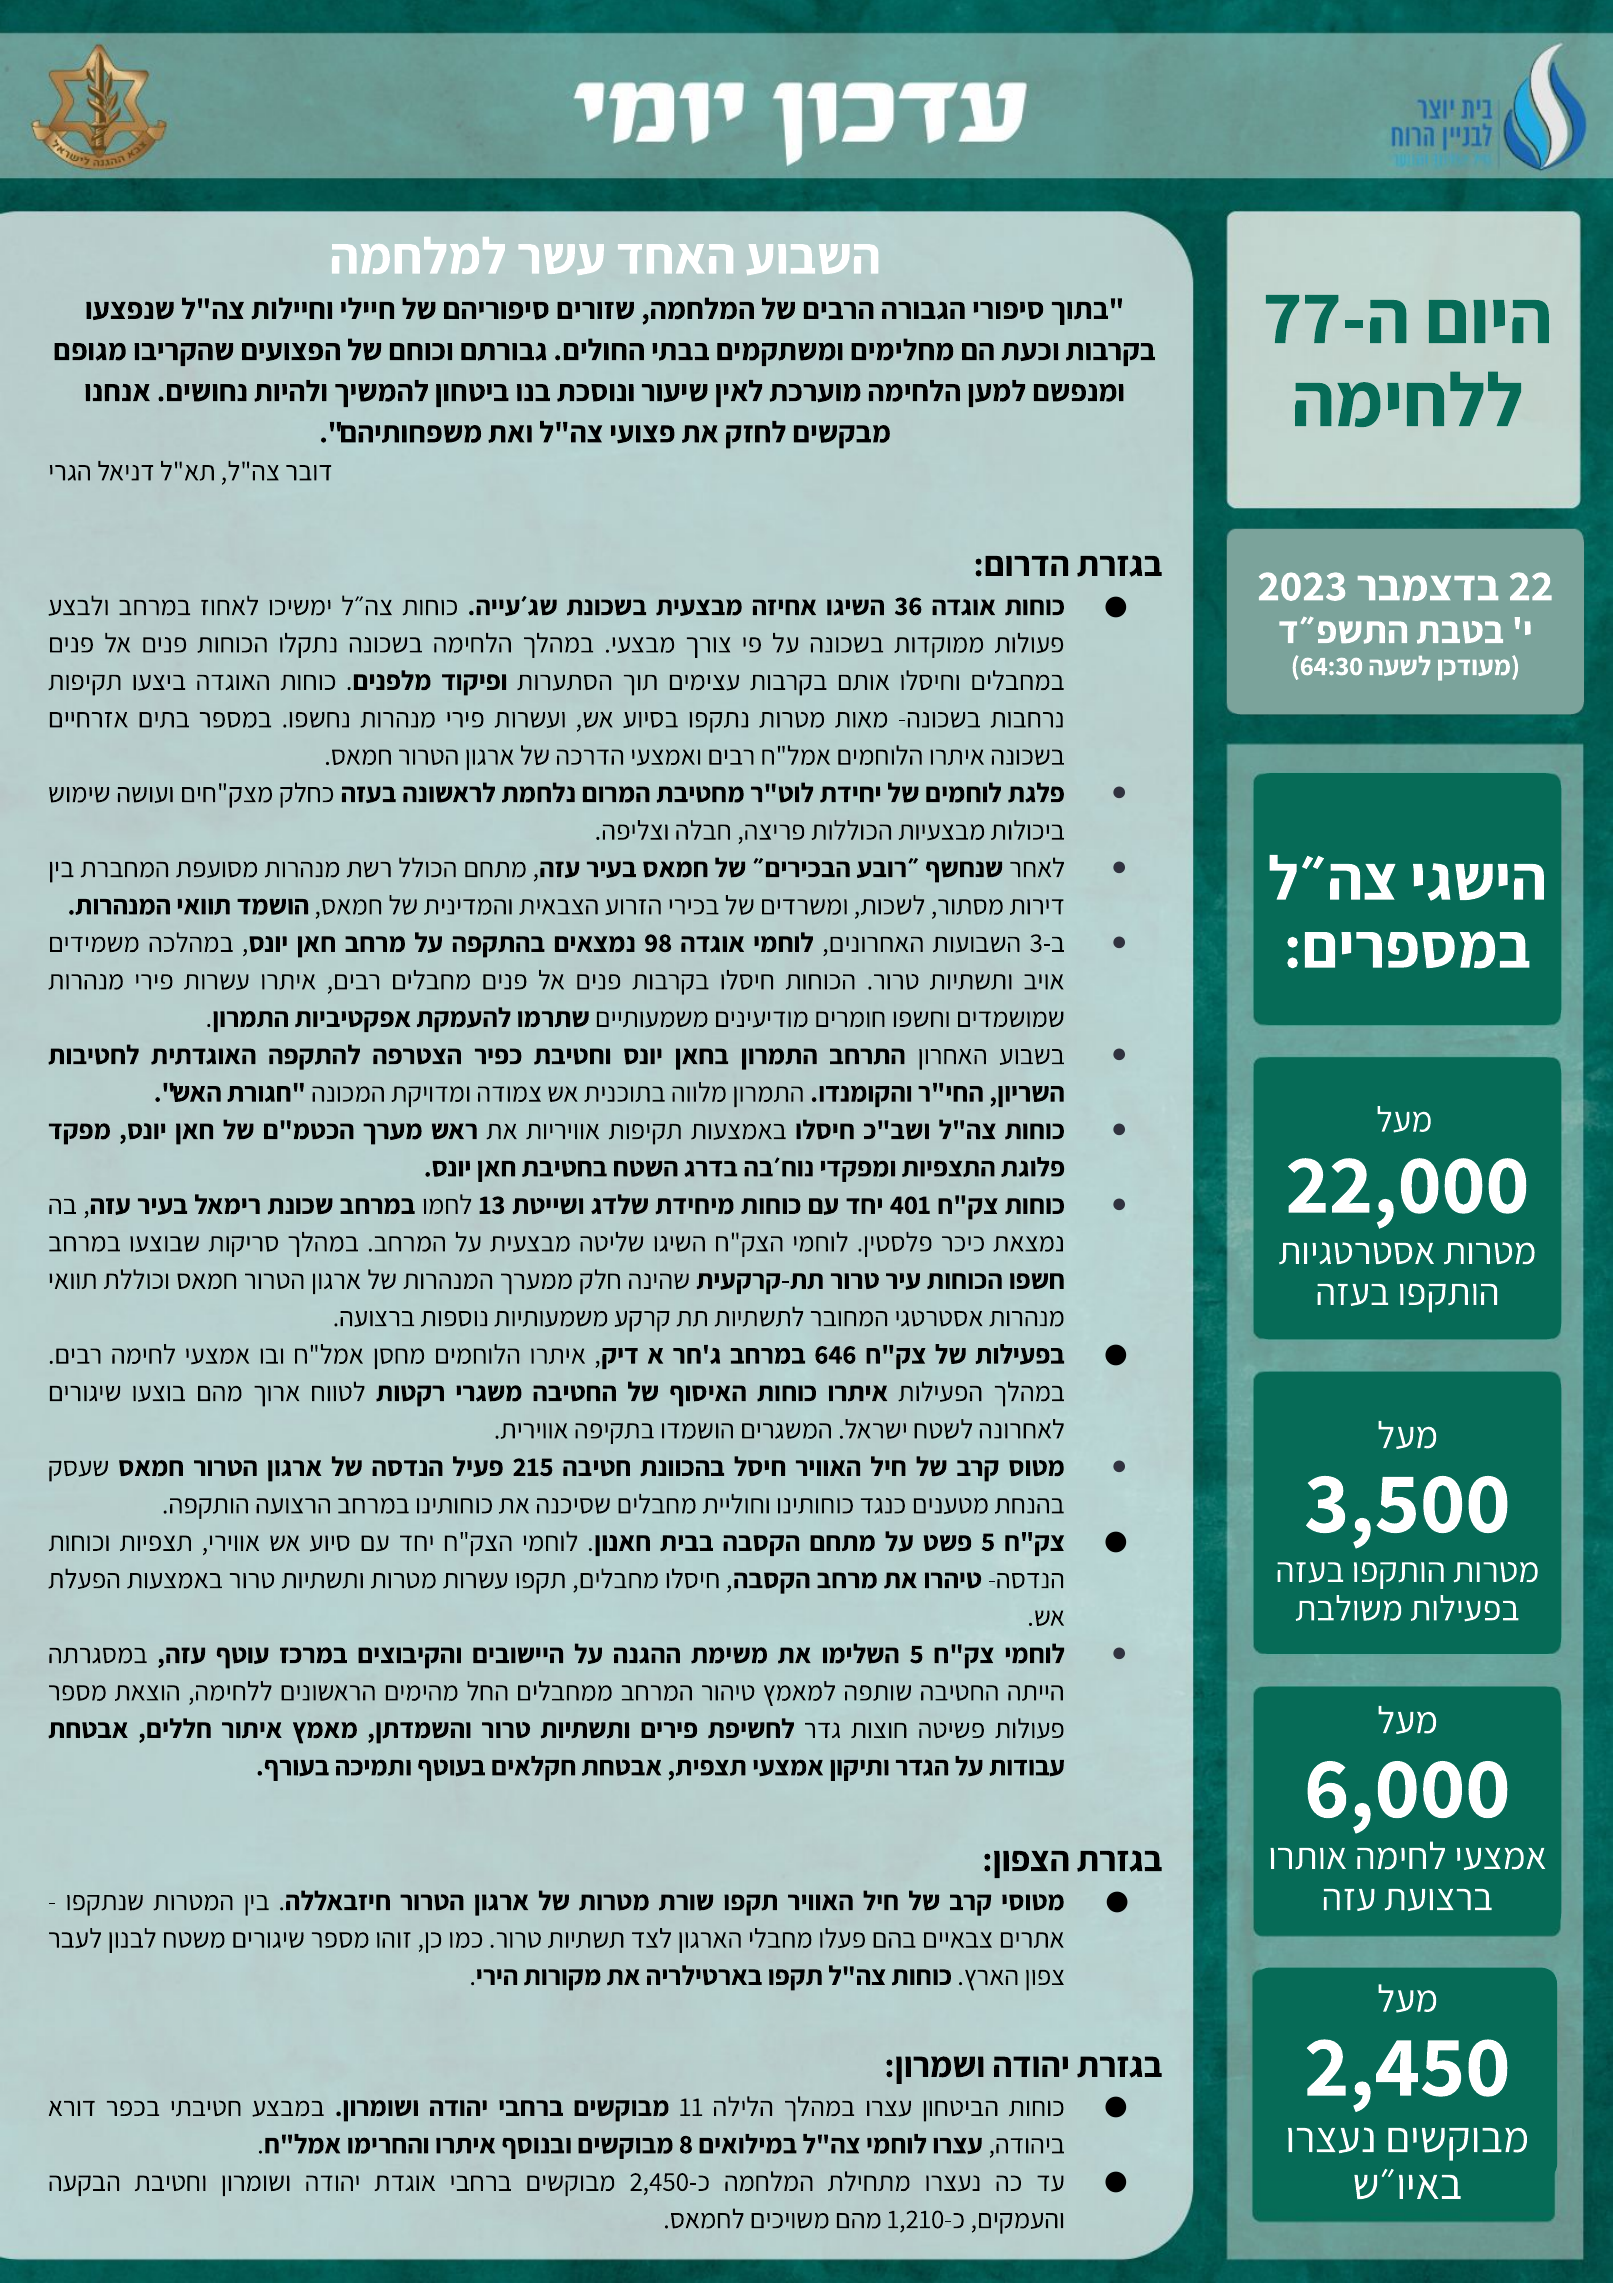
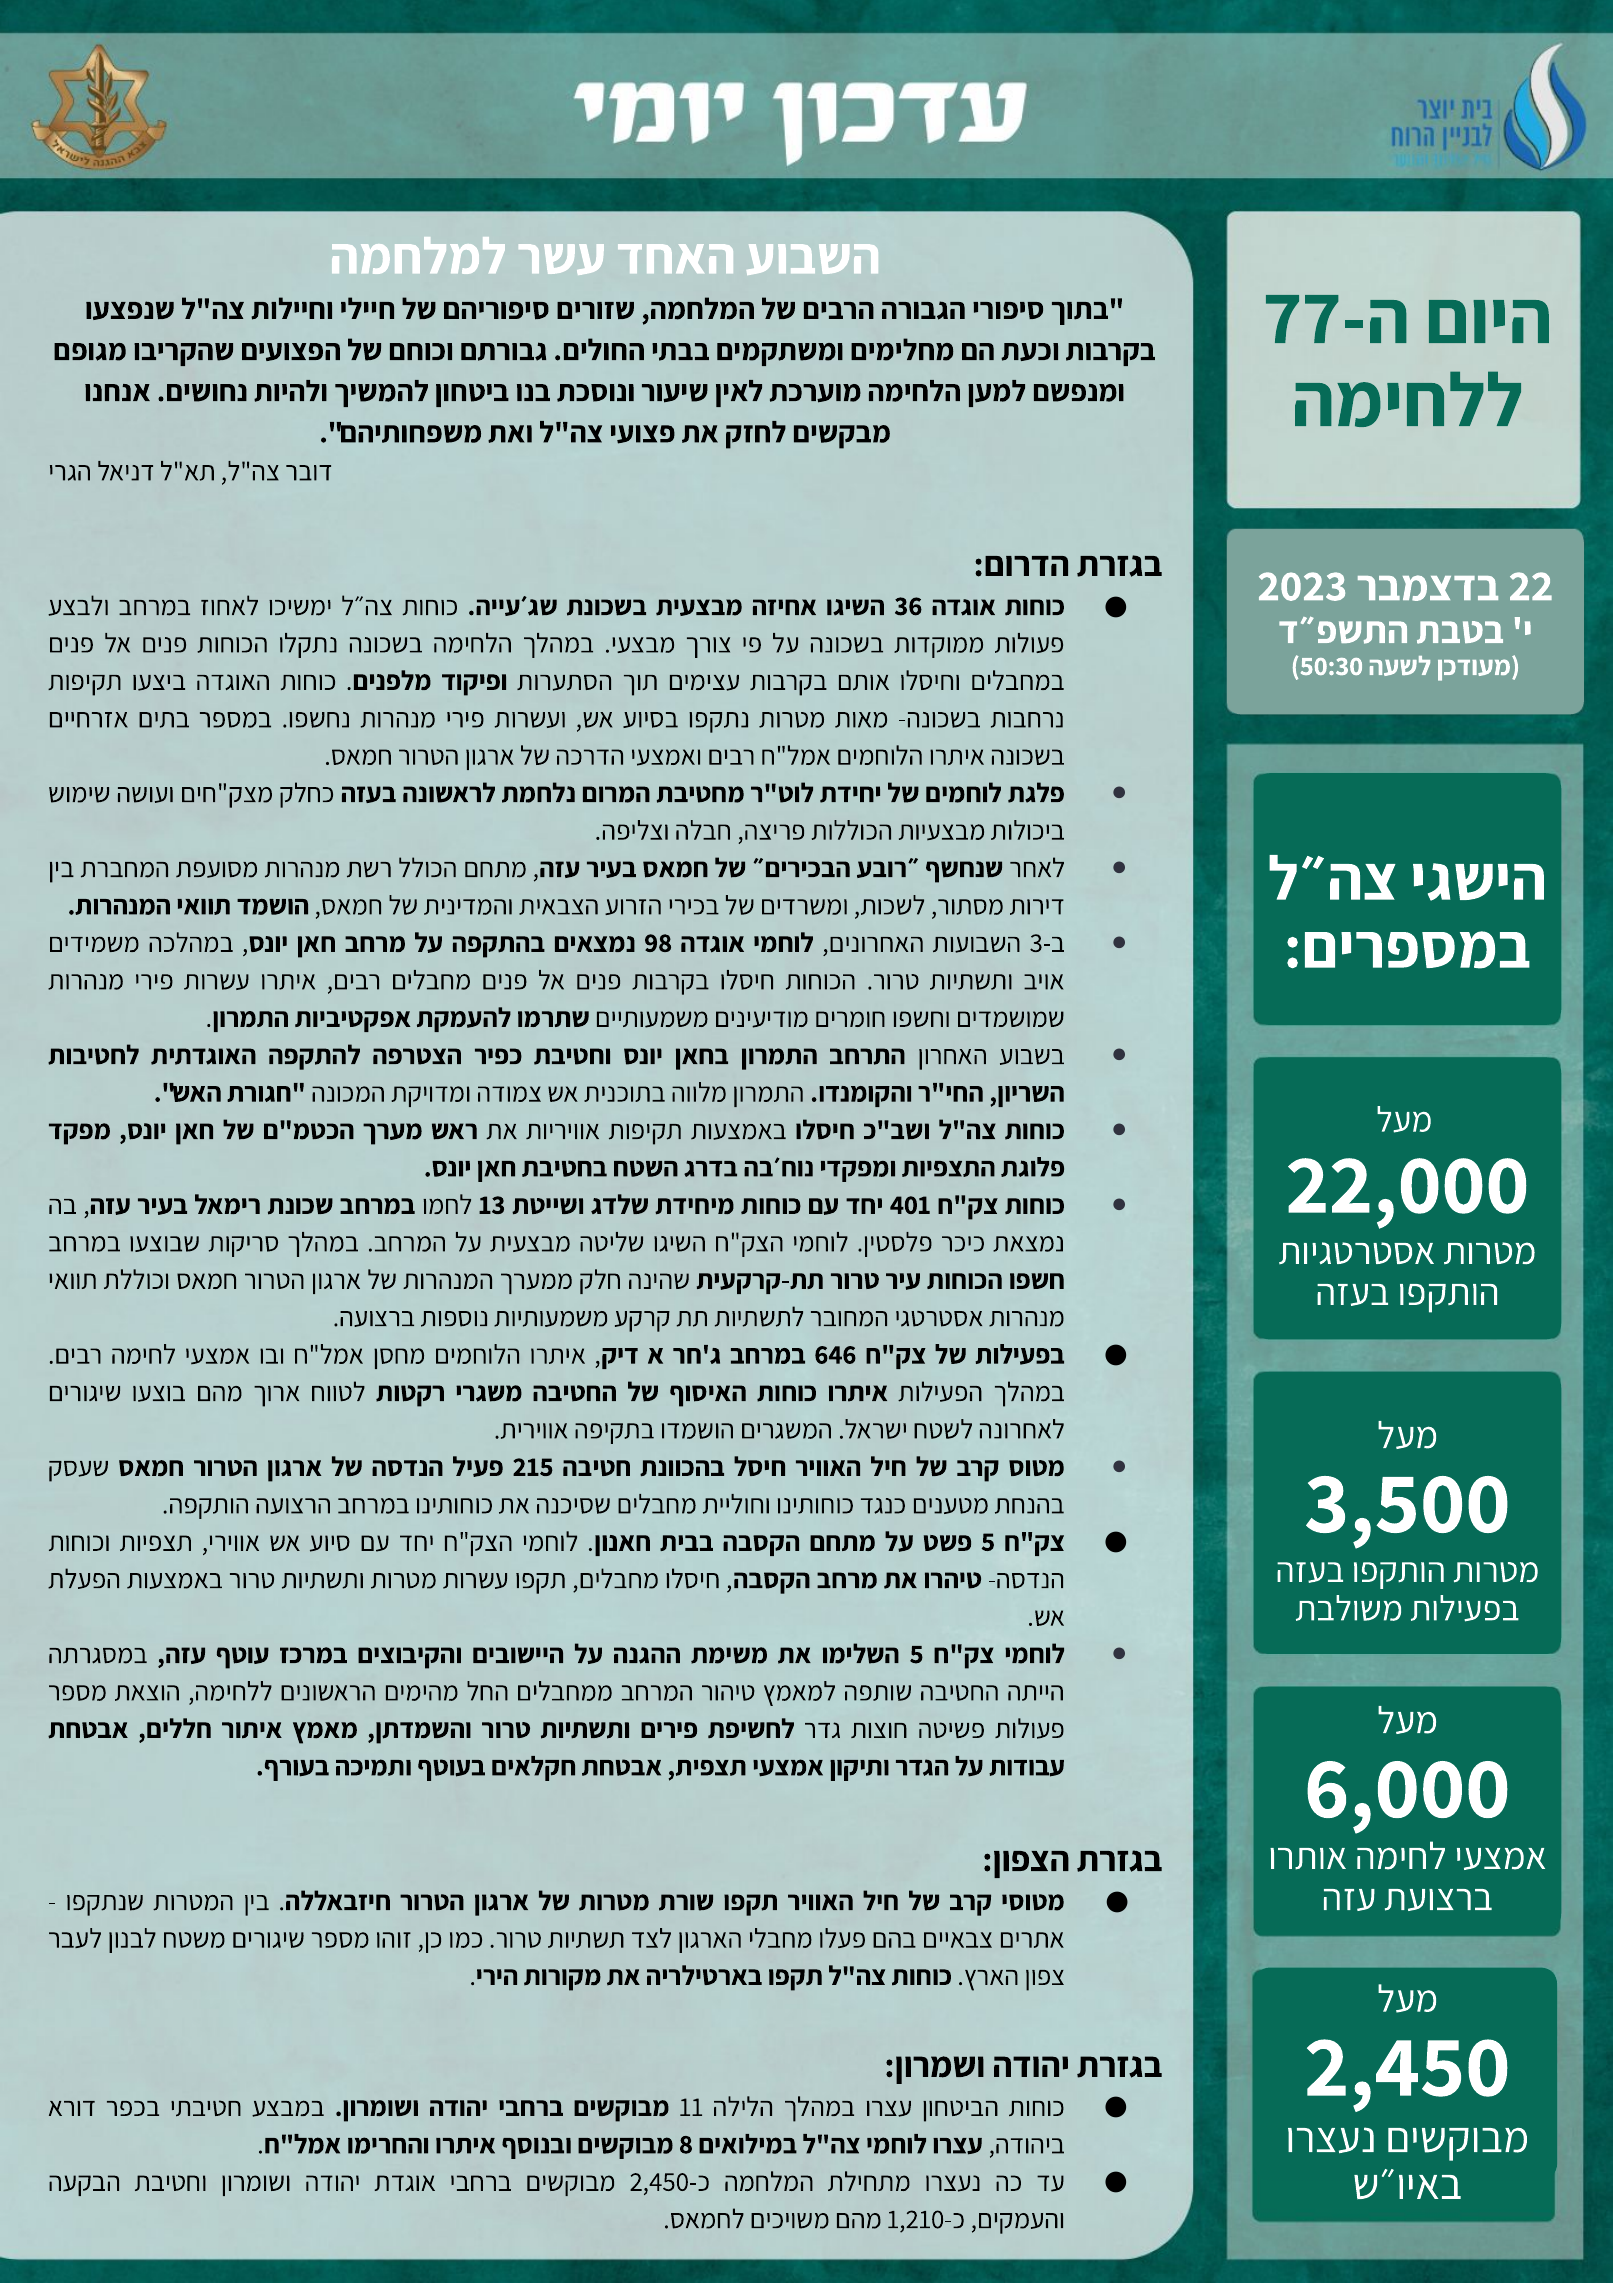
64:30: 64:30 -> 50:30
